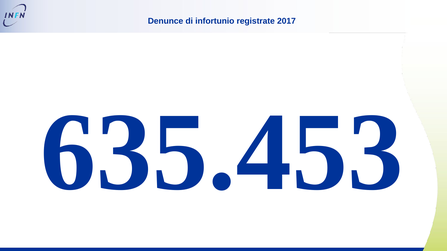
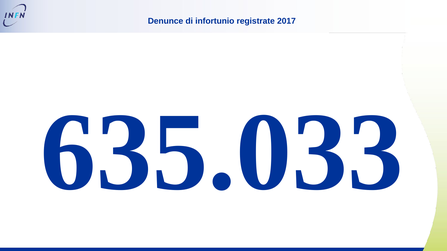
635.453: 635.453 -> 635.033
